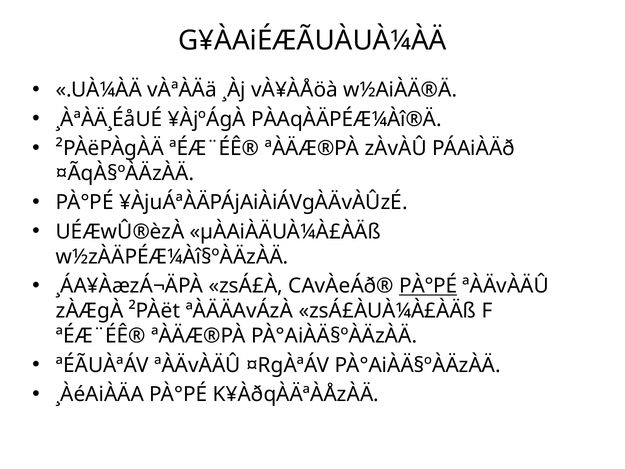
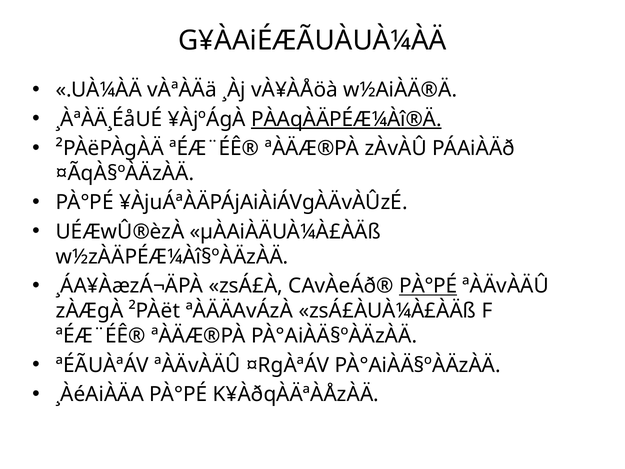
PÀAqÀÄPÉÆ¼Àî®Ä underline: none -> present
